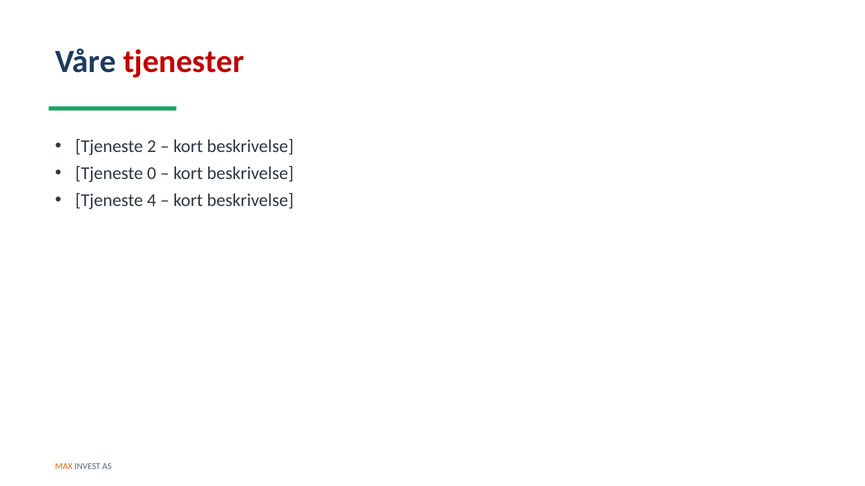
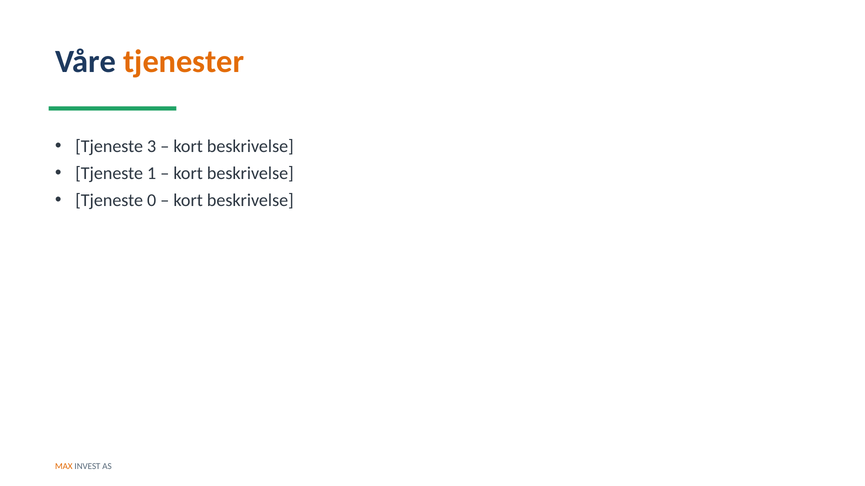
tjenester colour: red -> orange
2: 2 -> 3
0: 0 -> 1
4: 4 -> 0
